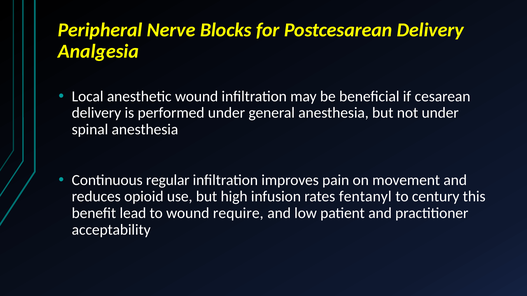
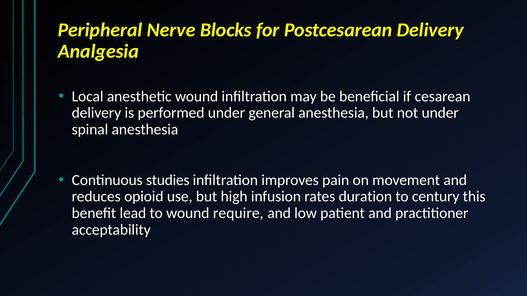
regular: regular -> studies
fentanyl: fentanyl -> duration
